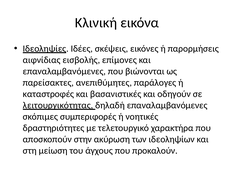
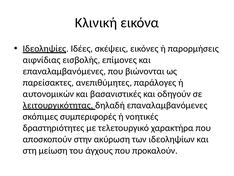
καταστροφές: καταστροφές -> αυτονομικών
